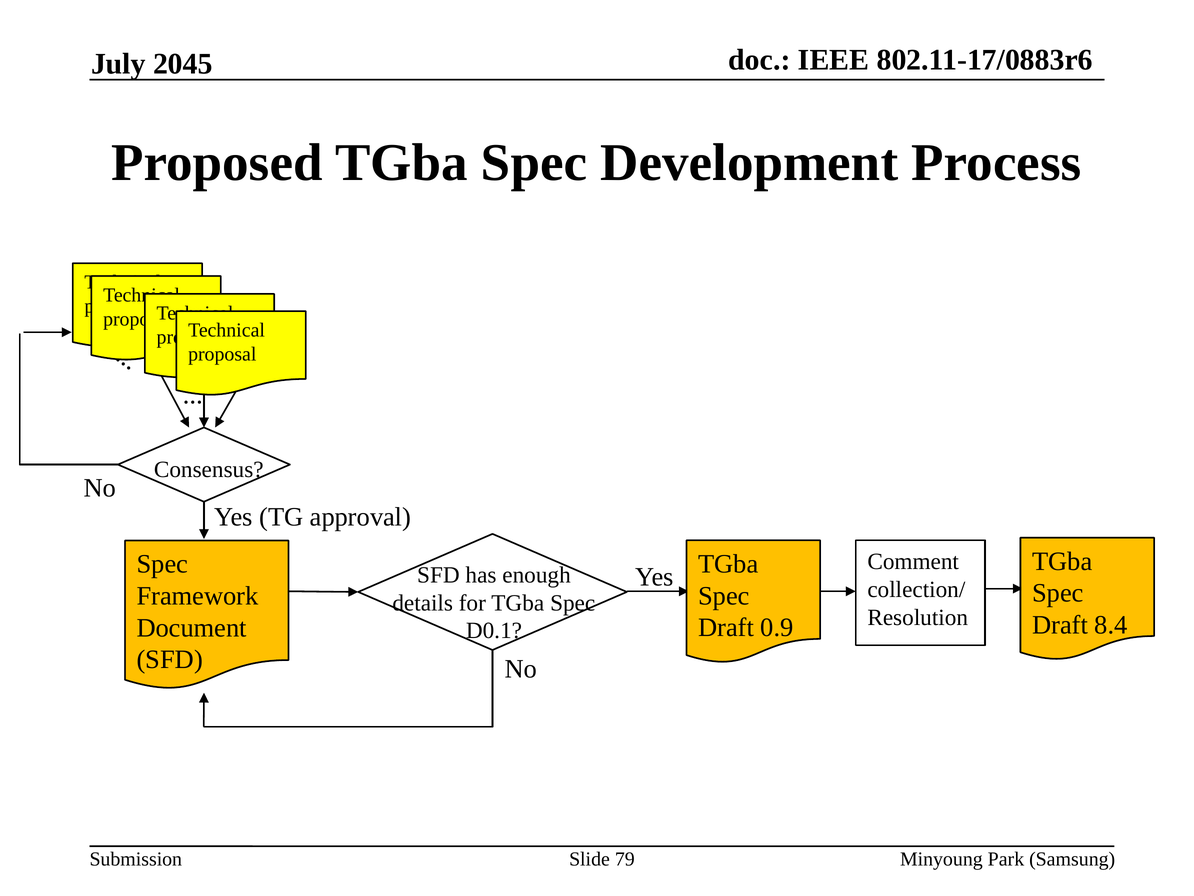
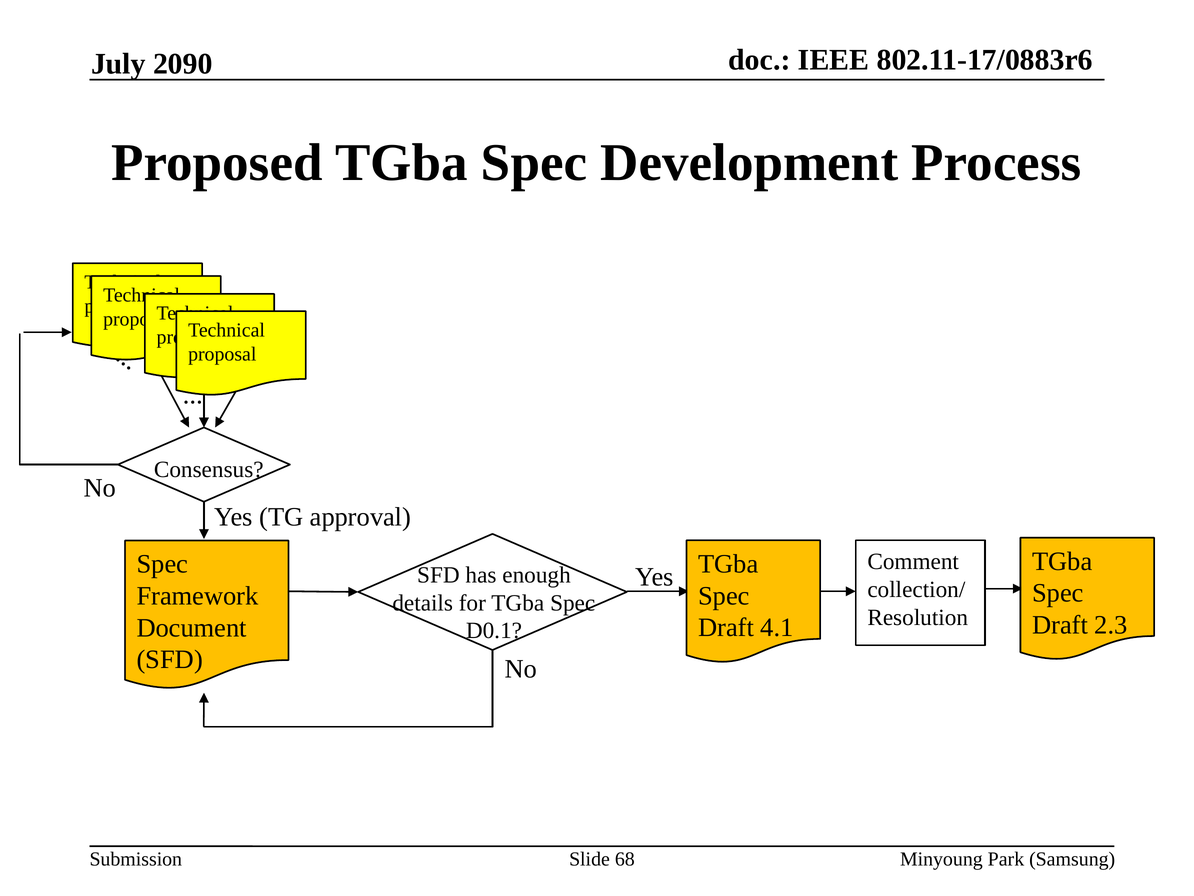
2045: 2045 -> 2090
8.4: 8.4 -> 2.3
0.9: 0.9 -> 4.1
79: 79 -> 68
